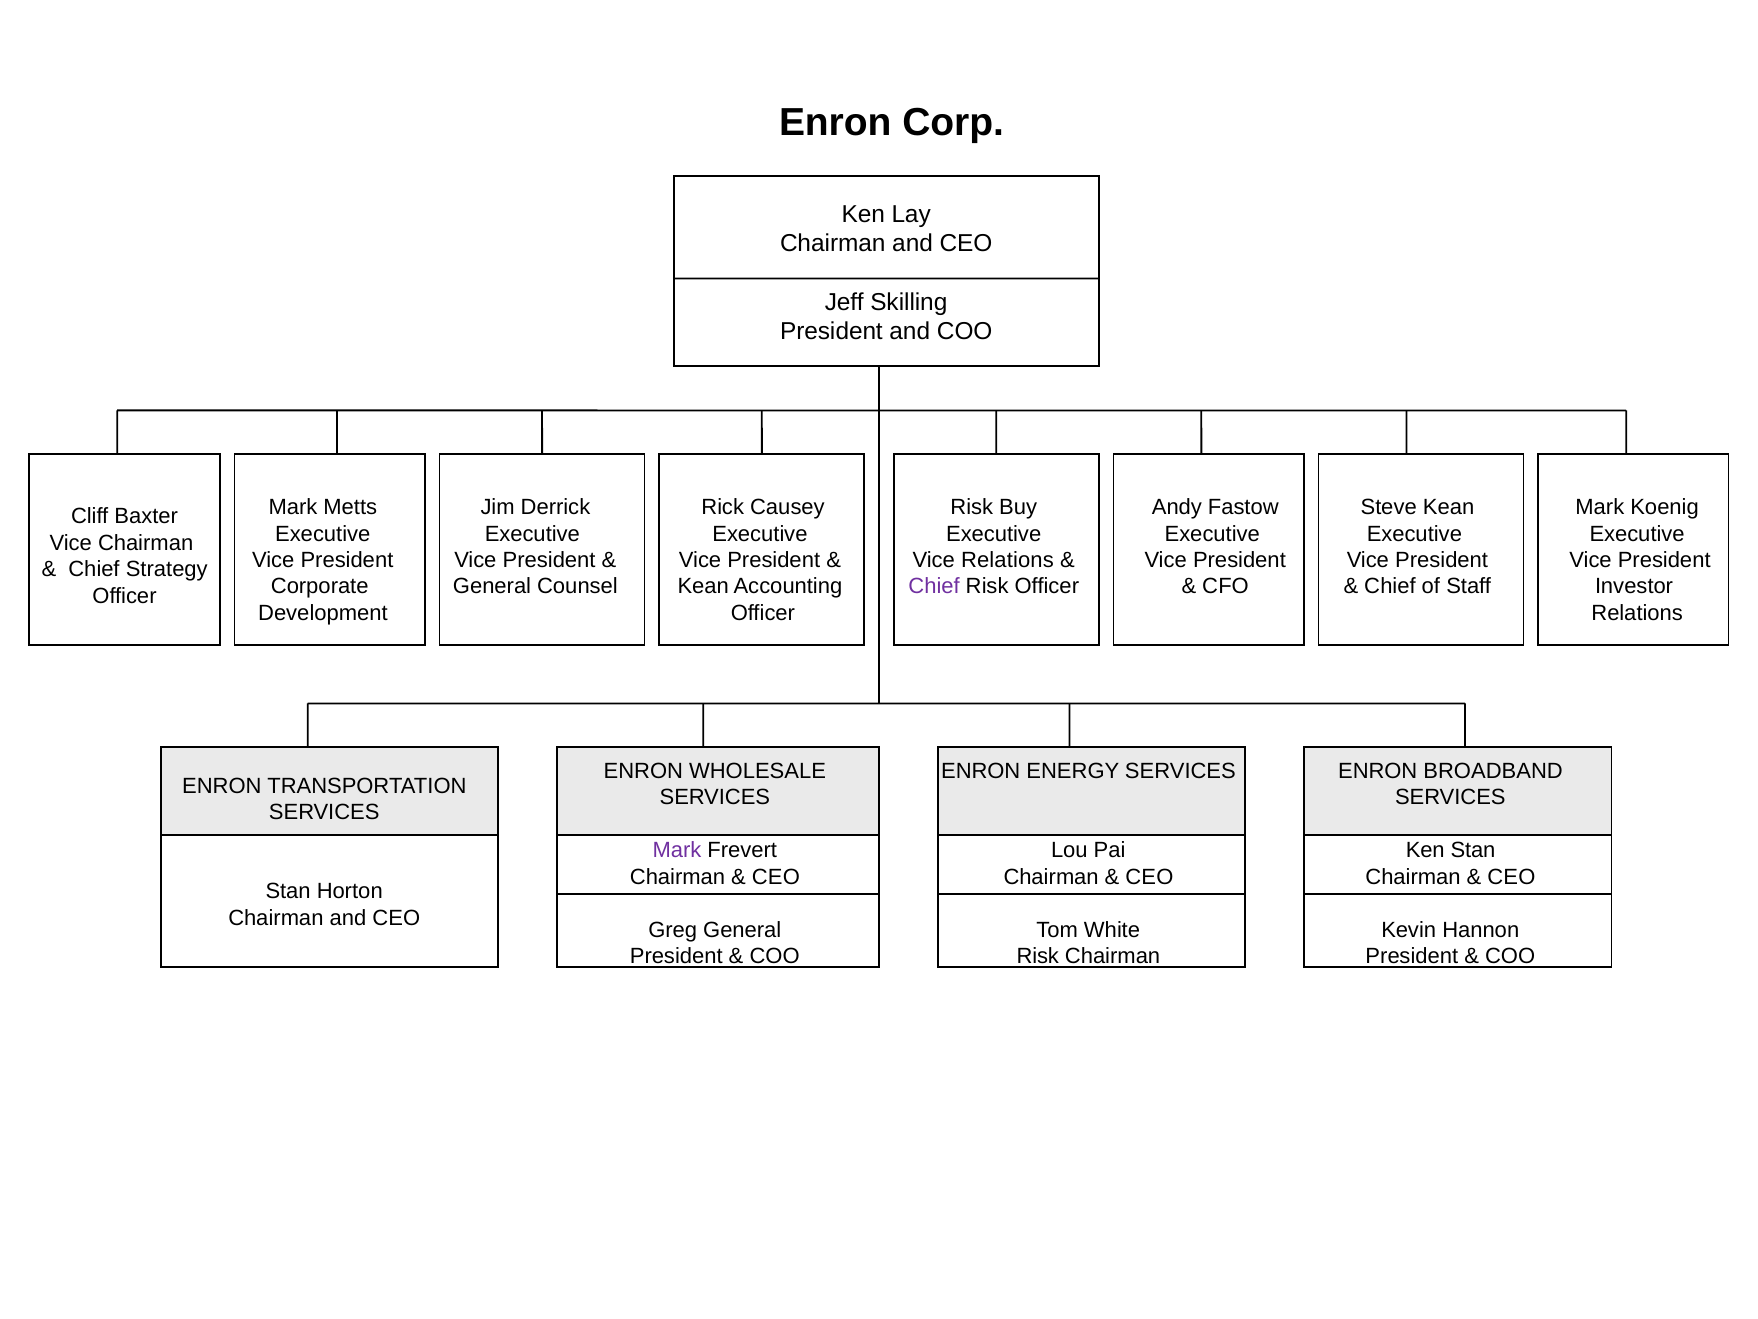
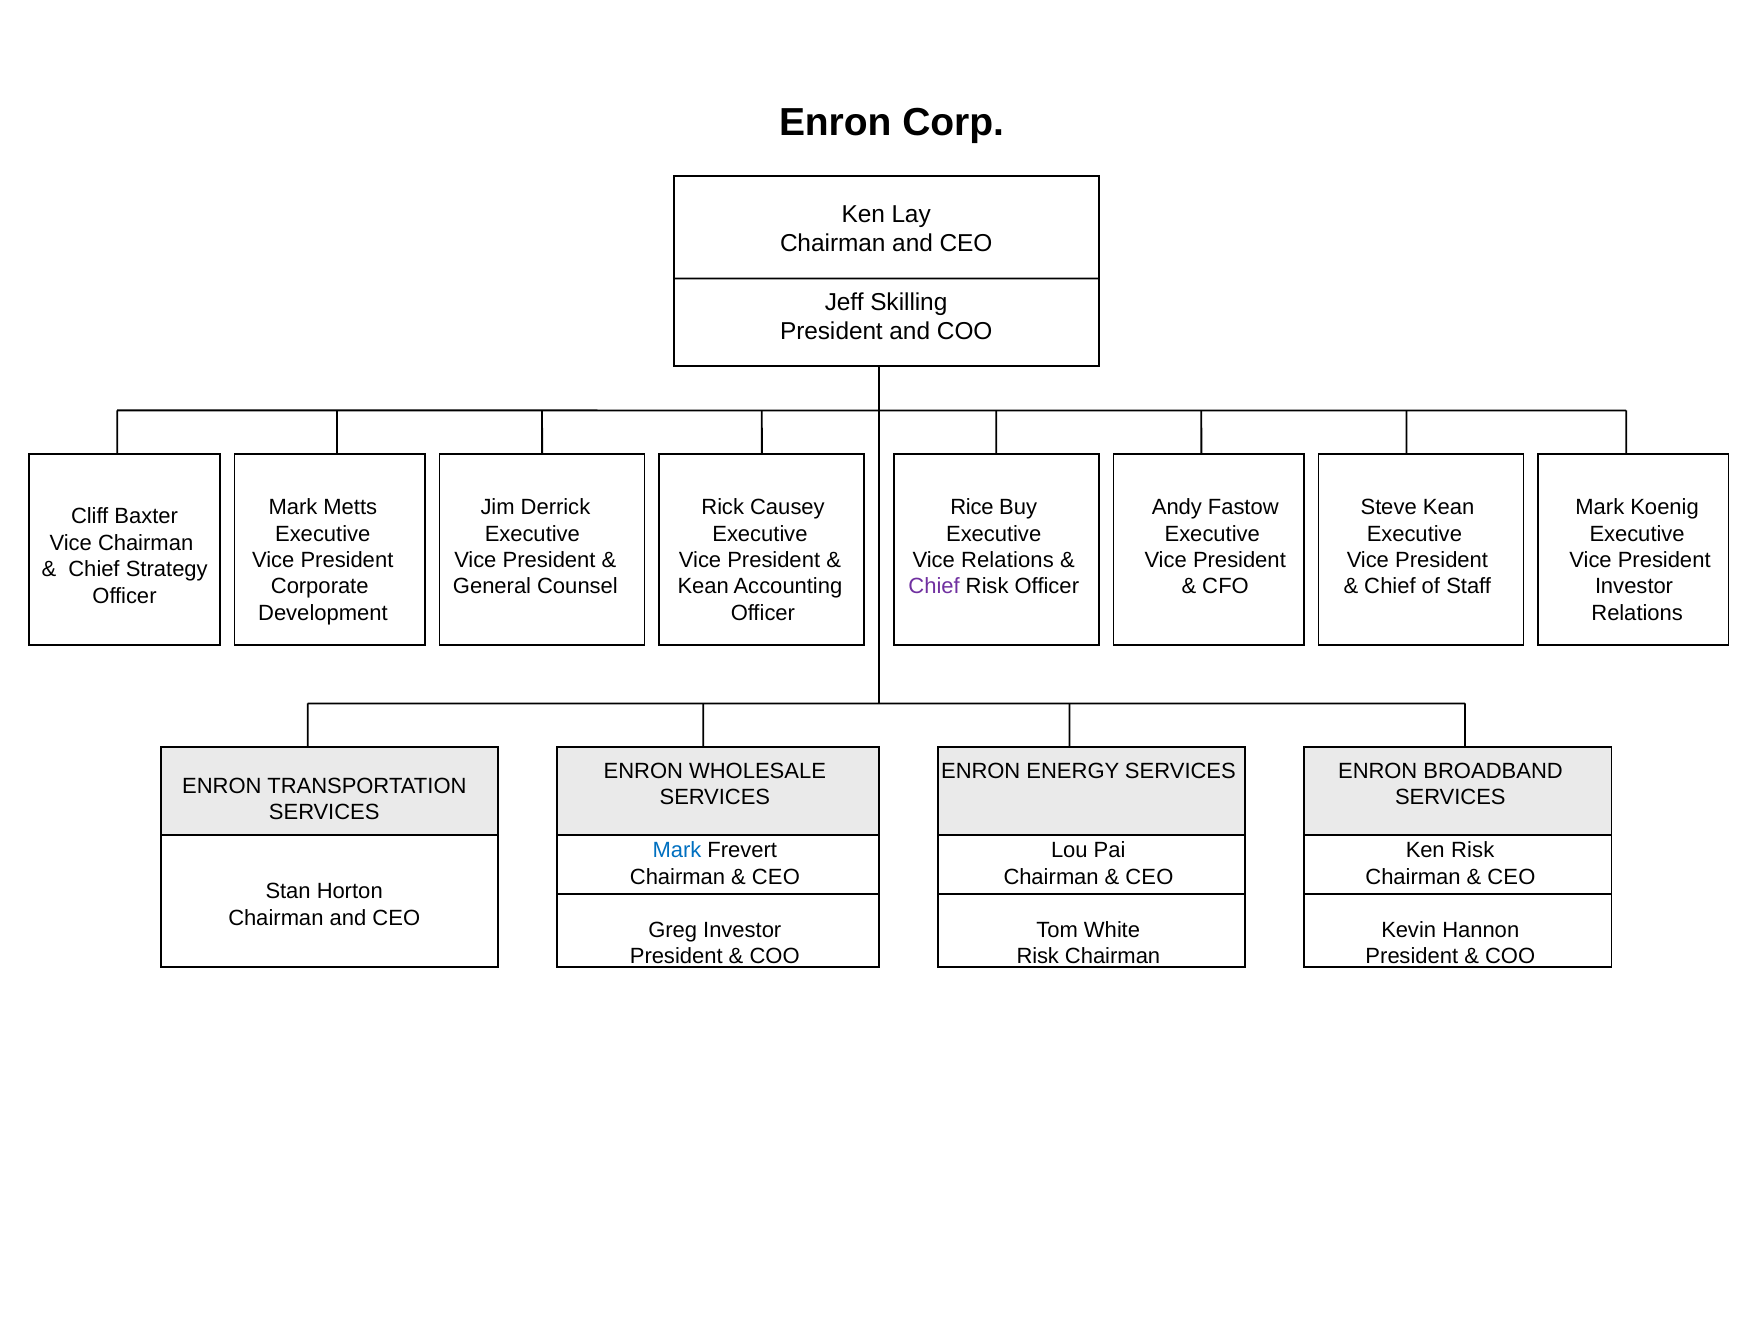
Risk at (972, 507): Risk -> Rice
Mark at (677, 850) colour: purple -> blue
Ken Stan: Stan -> Risk
Greg General: General -> Investor
